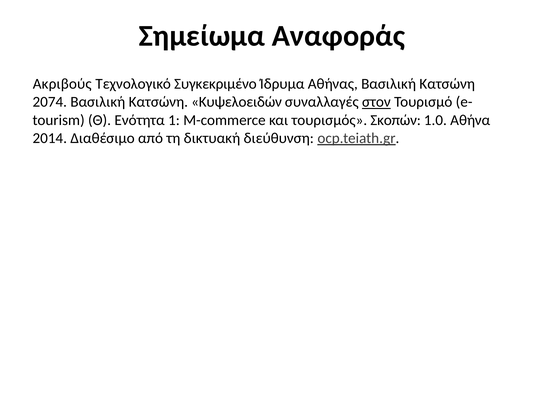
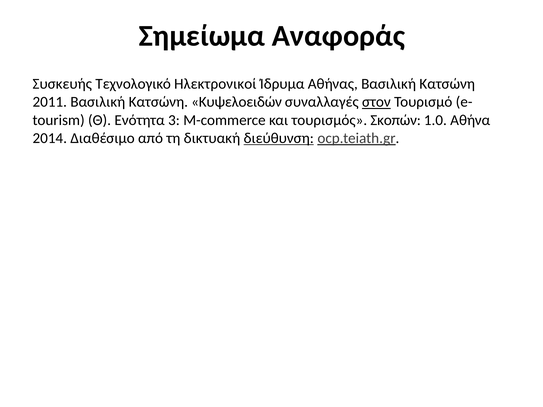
Ακριβούς: Ακριβούς -> Συσκευής
Συγκεκριμένο: Συγκεκριμένο -> Ηλεκτρονικοί
2074: 2074 -> 2011
1: 1 -> 3
διεύθυνση underline: none -> present
